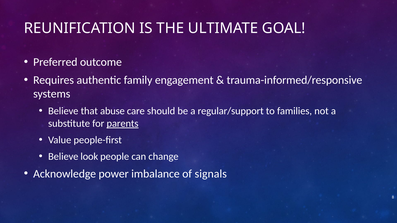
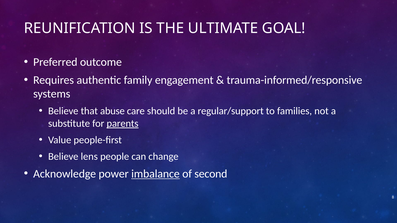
look: look -> lens
imbalance underline: none -> present
signals: signals -> second
